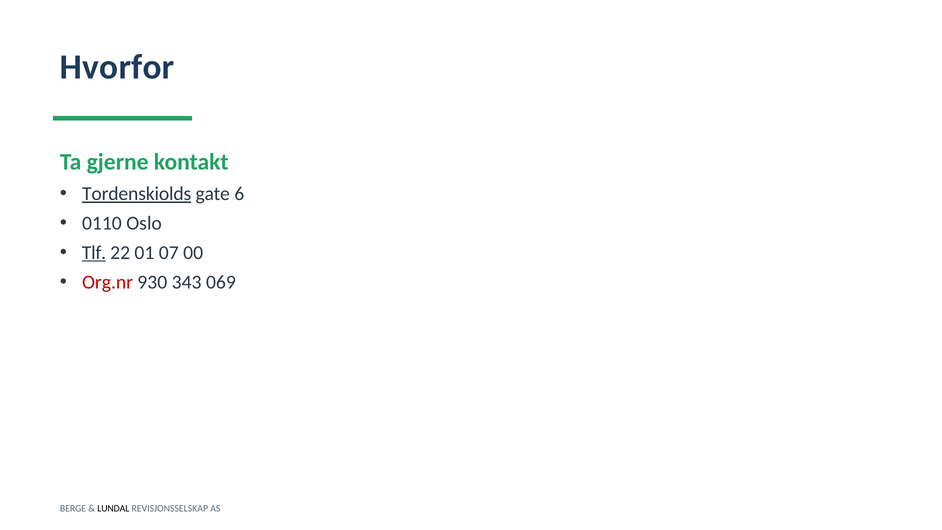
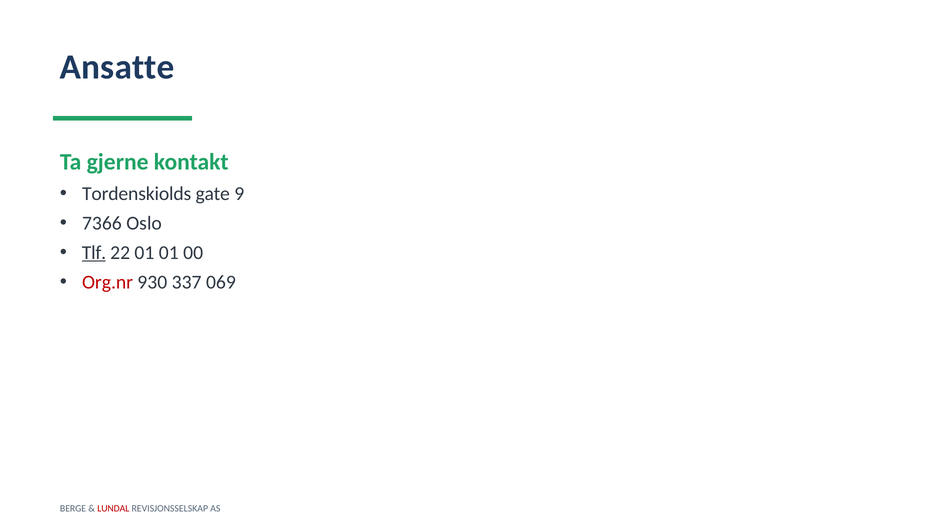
Hvorfor: Hvorfor -> Ansatte
Tordenskiolds underline: present -> none
6: 6 -> 9
0110: 0110 -> 7366
01 07: 07 -> 01
343: 343 -> 337
LUNDAL colour: black -> red
